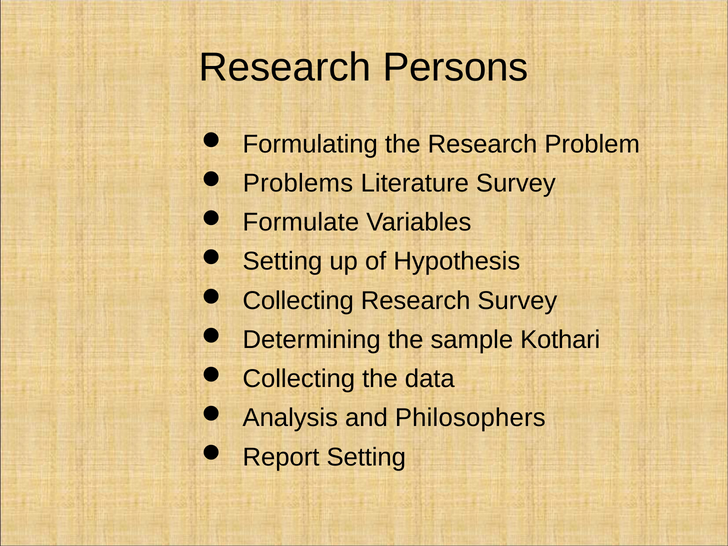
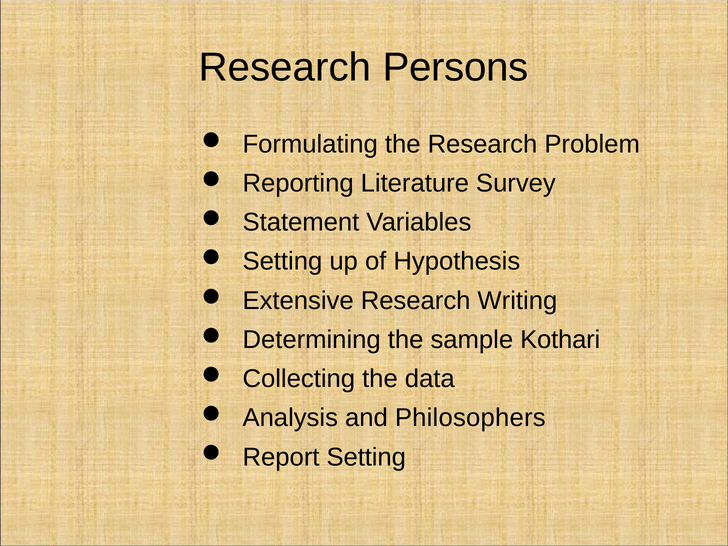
Problems: Problems -> Reporting
Formulate: Formulate -> Statement
Collecting at (298, 301): Collecting -> Extensive
Research Survey: Survey -> Writing
